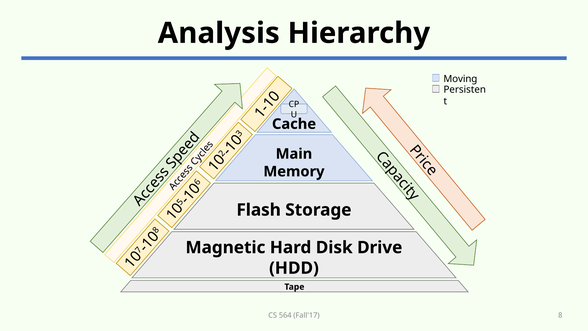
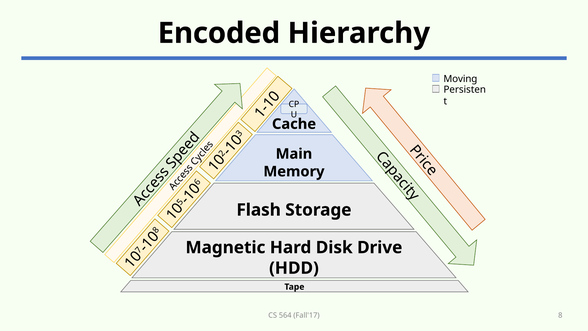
Analysis: Analysis -> Encoded
